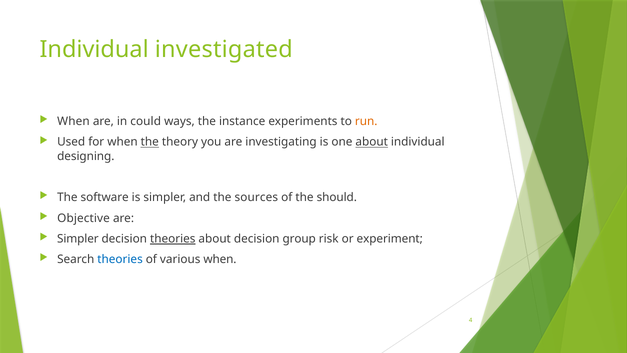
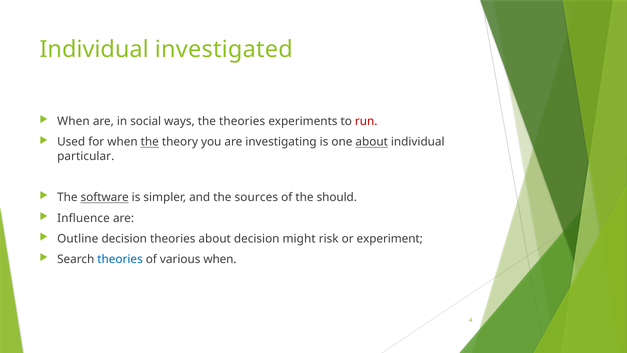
could: could -> social
the instance: instance -> theories
run colour: orange -> red
designing: designing -> particular
software underline: none -> present
Objective: Objective -> Influence
Simpler at (78, 239): Simpler -> Outline
theories at (173, 239) underline: present -> none
group: group -> might
